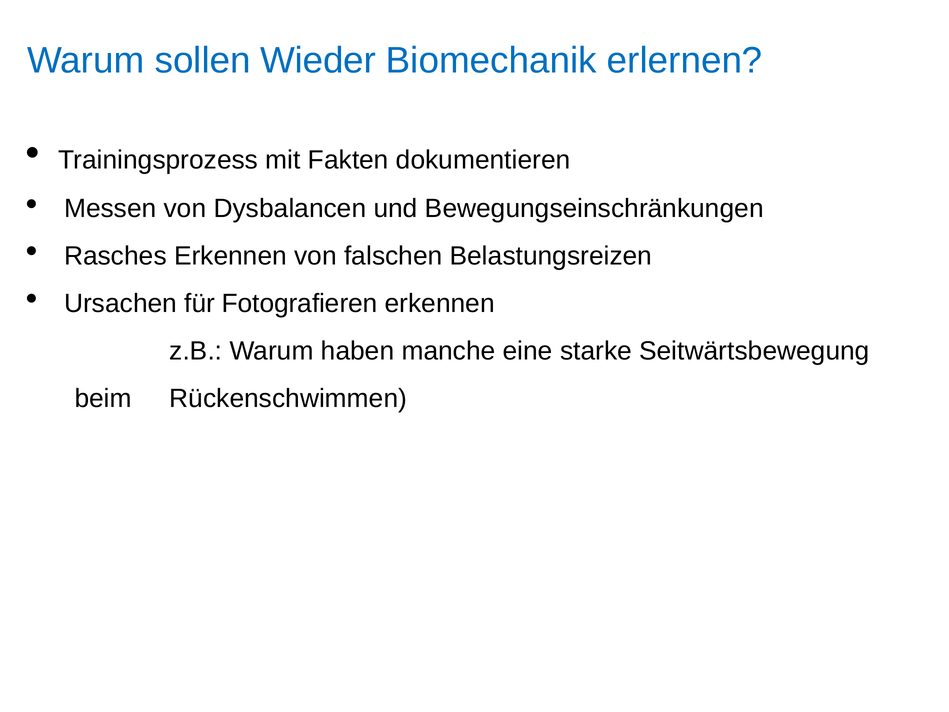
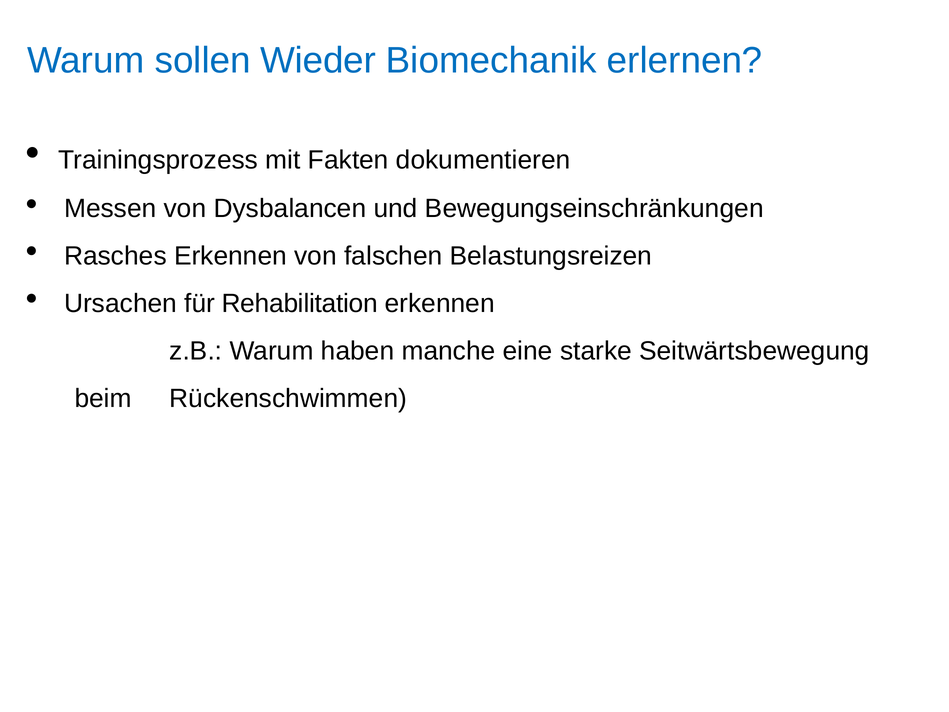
Fotografieren: Fotografieren -> Rehabilitation
